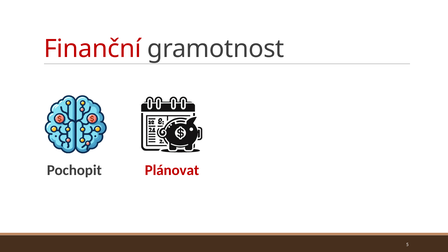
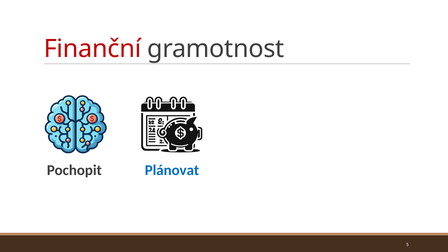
Plánovat colour: red -> blue
